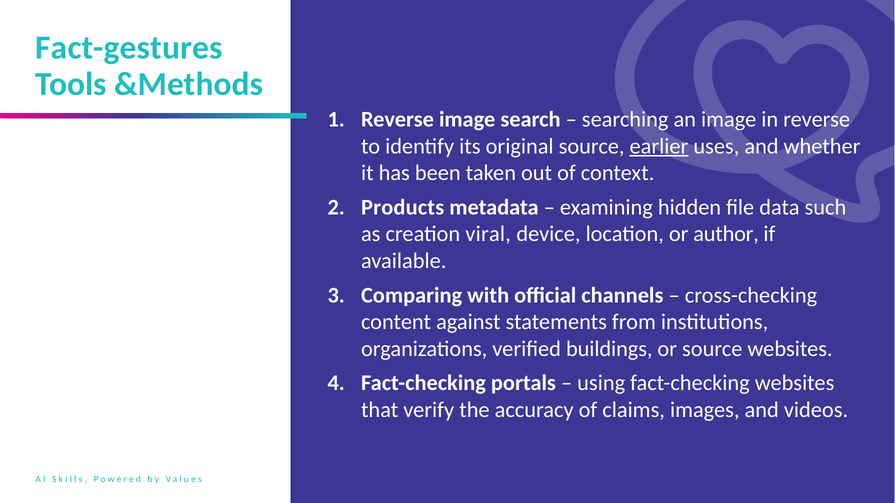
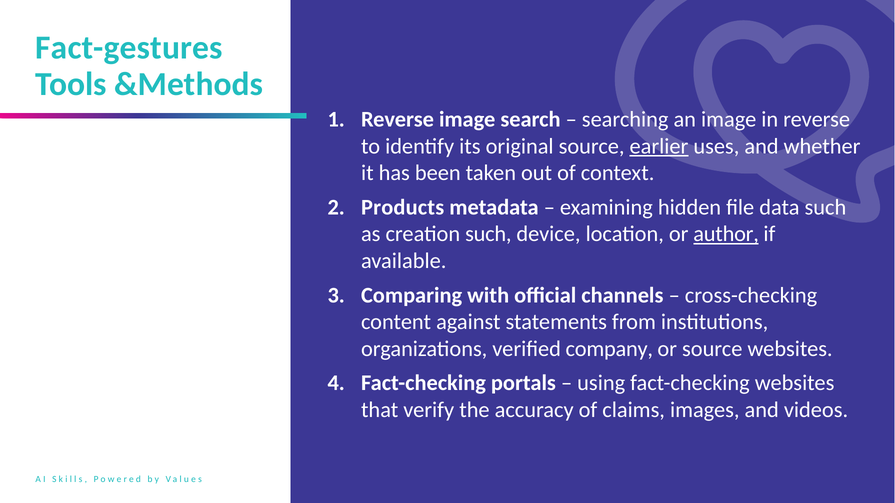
creation viral: viral -> such
author underline: none -> present
buildings: buildings -> company
